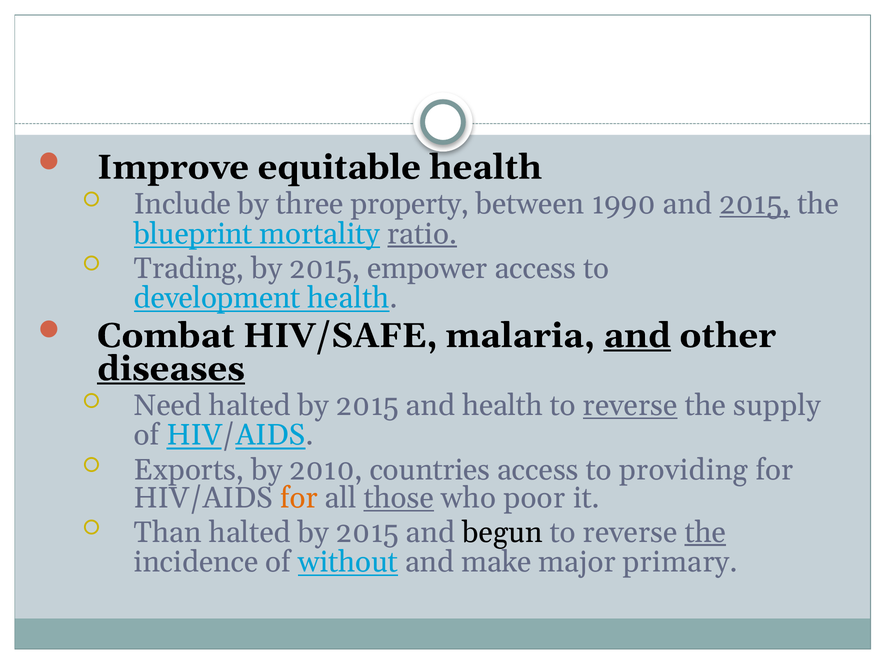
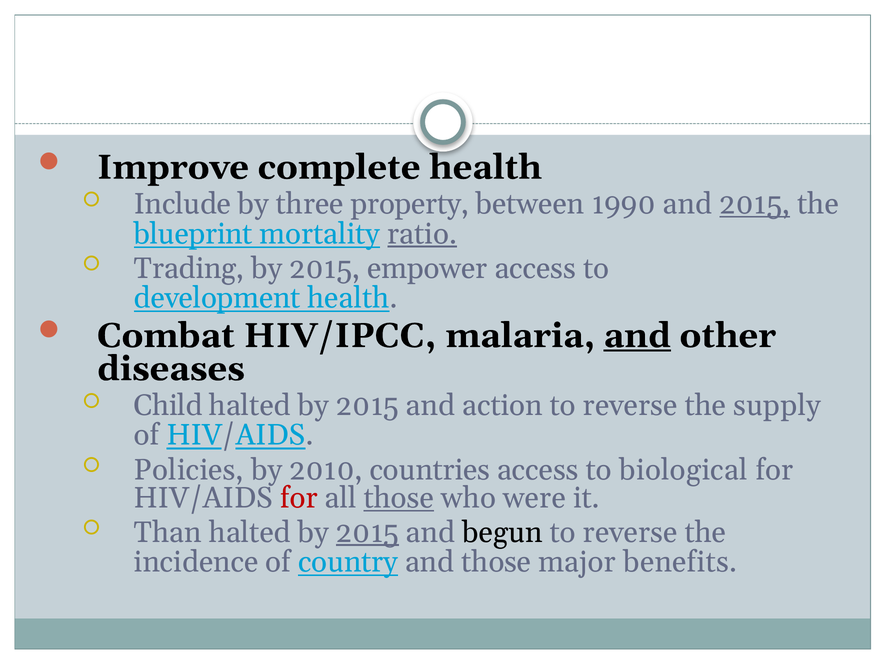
equitable: equitable -> complete
HIV/SAFE: HIV/SAFE -> HIV/IPCC
diseases underline: present -> none
Need: Need -> Child
and health: health -> action
reverse at (630, 406) underline: present -> none
Exports: Exports -> Policies
providing: providing -> biological
for at (299, 498) colour: orange -> red
poor: poor -> were
2015 at (367, 533) underline: none -> present
the at (705, 533) underline: present -> none
without: without -> country
and make: make -> those
primary: primary -> benefits
